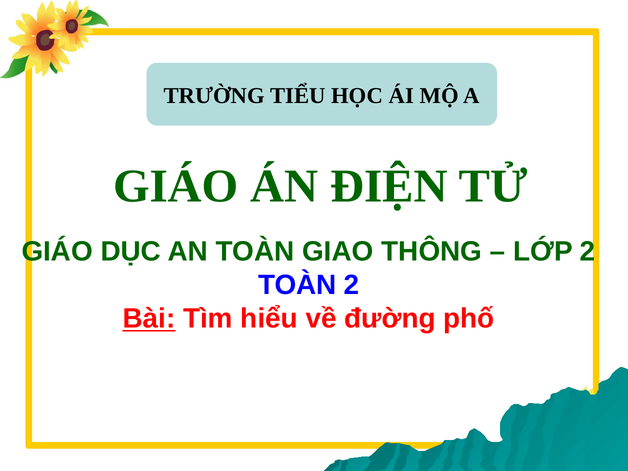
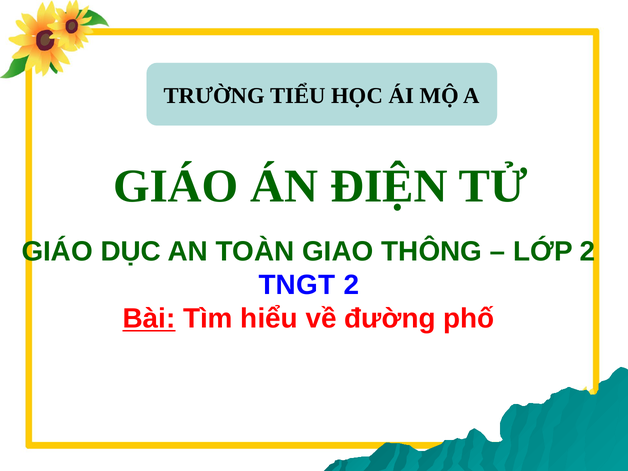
TOÀN at (297, 285): TOÀN -> TNGT
